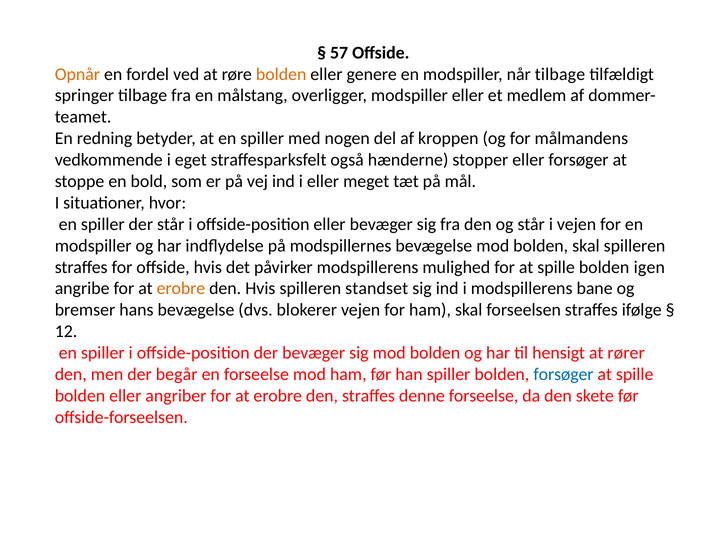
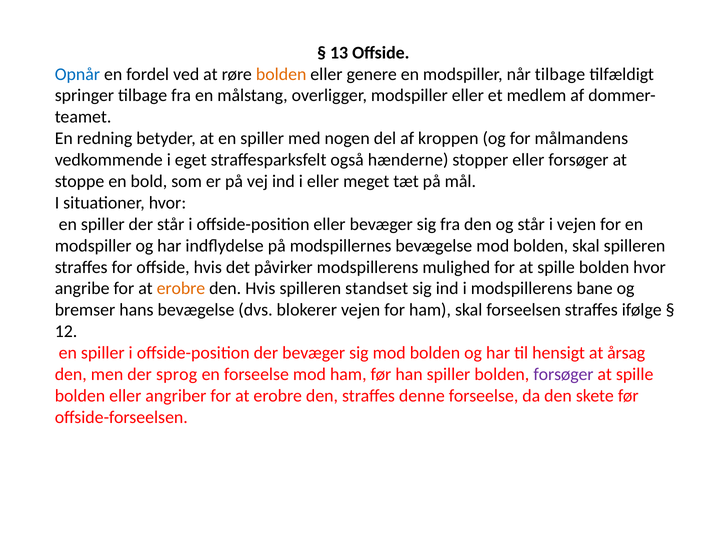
57: 57 -> 13
Opnår colour: orange -> blue
bolden igen: igen -> hvor
rører: rører -> årsag
begår: begår -> sprog
forsøger at (563, 374) colour: blue -> purple
